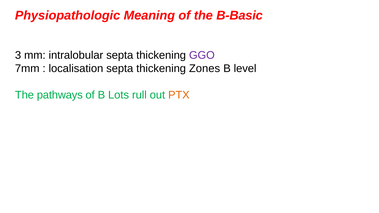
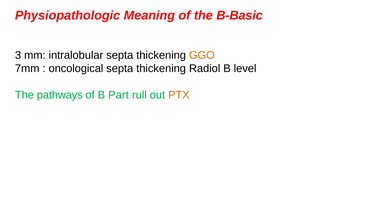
GGO colour: purple -> orange
localisation: localisation -> oncological
Zones: Zones -> Radiol
Lots: Lots -> Part
